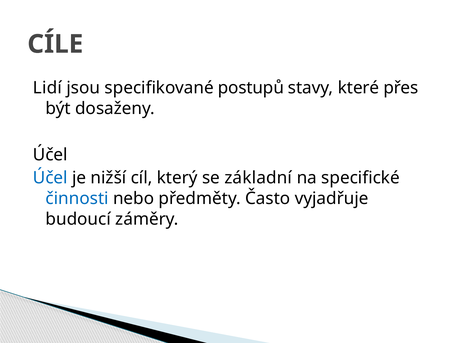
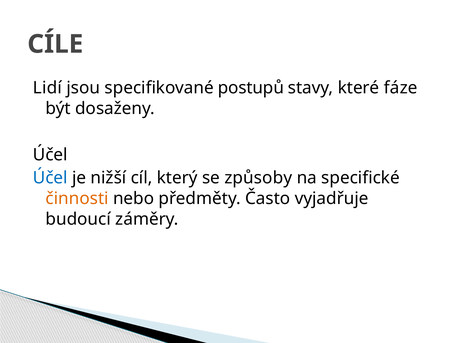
přes: přes -> fáze
základní: základní -> způsoby
činnosti colour: blue -> orange
